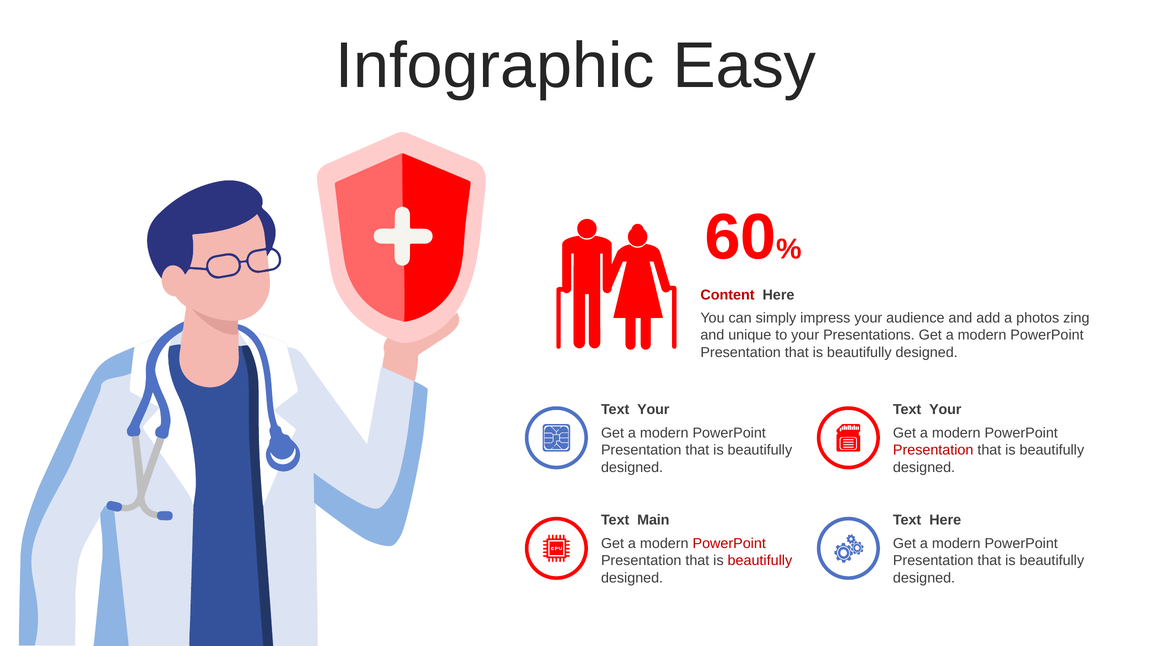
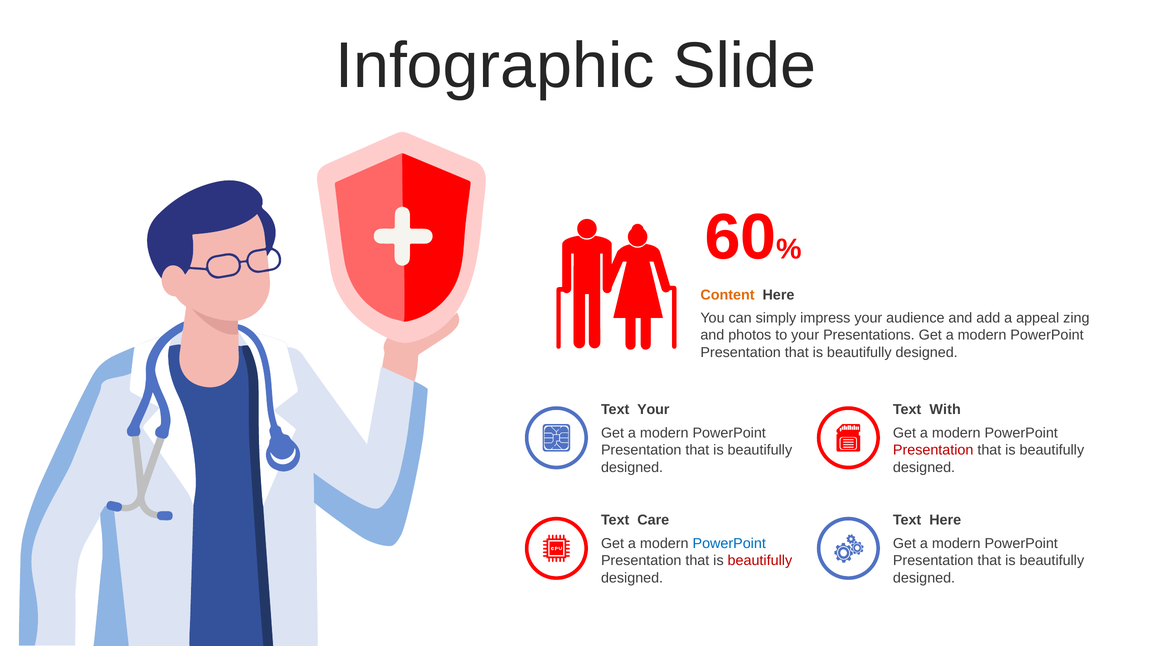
Easy: Easy -> Slide
Content colour: red -> orange
photos: photos -> appeal
unique: unique -> photos
Your at (945, 410): Your -> With
Main: Main -> Care
PowerPoint at (729, 544) colour: red -> blue
